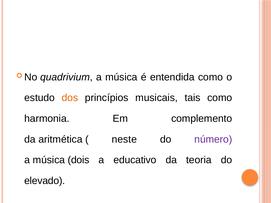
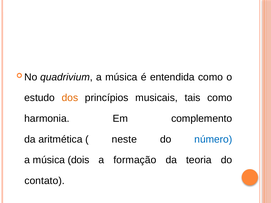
número colour: purple -> blue
educativo: educativo -> formação
elevado: elevado -> contato
